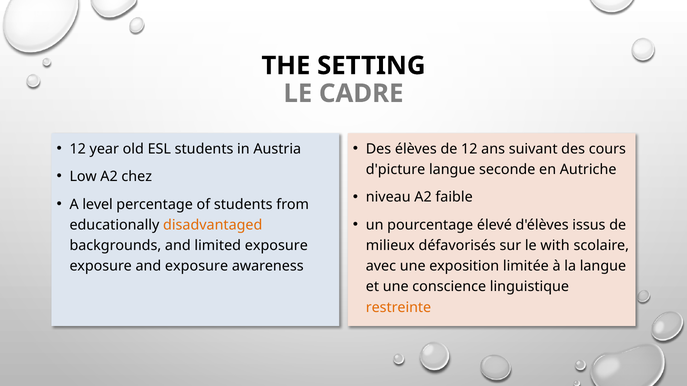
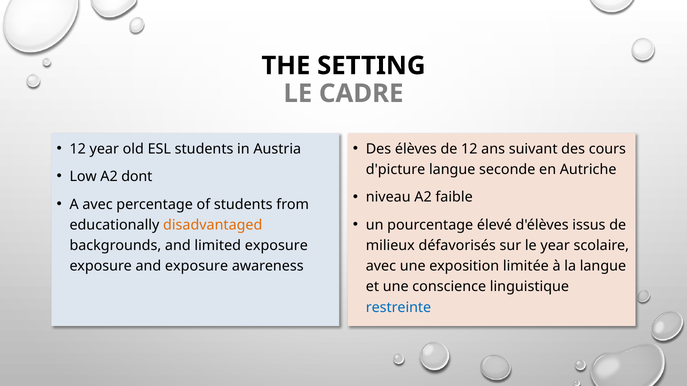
chez: chez -> dont
A level: level -> avec
le with: with -> year
restreinte colour: orange -> blue
